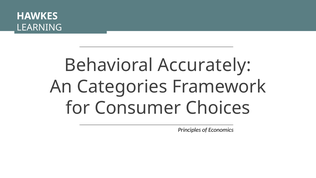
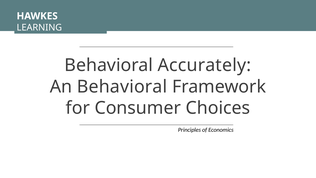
An Categories: Categories -> Behavioral
